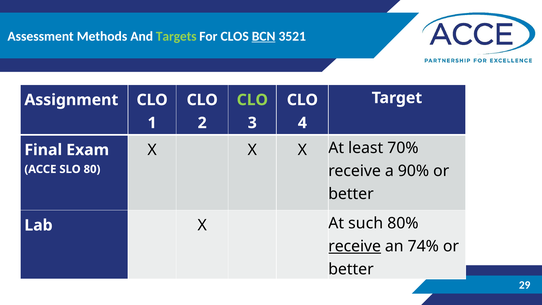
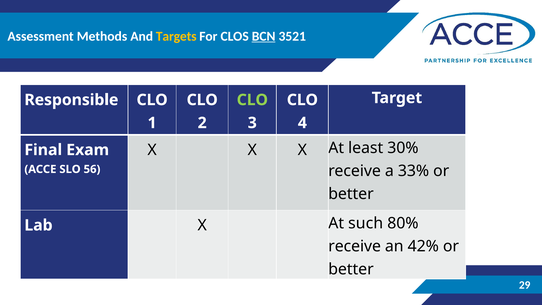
Targets colour: light green -> yellow
Assignment: Assignment -> Responsible
70%: 70% -> 30%
90%: 90% -> 33%
80: 80 -> 56
receive at (355, 246) underline: present -> none
74%: 74% -> 42%
